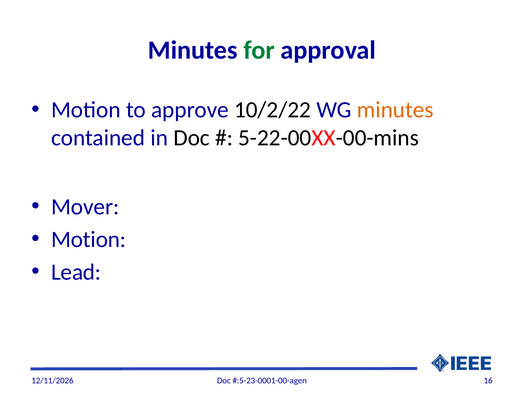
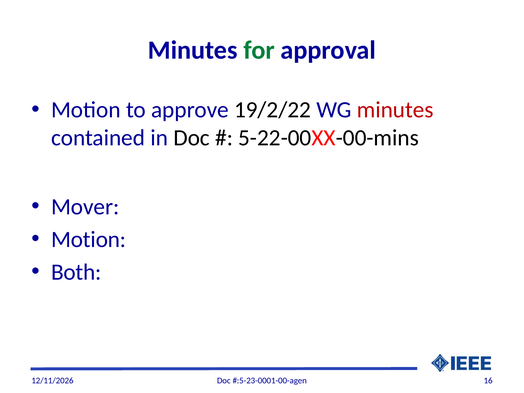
10/2/22: 10/2/22 -> 19/2/22
minutes at (395, 110) colour: orange -> red
Lead: Lead -> Both
